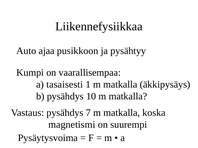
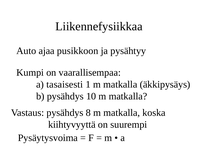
7: 7 -> 8
magnetismi: magnetismi -> kiihtyvyyttä
